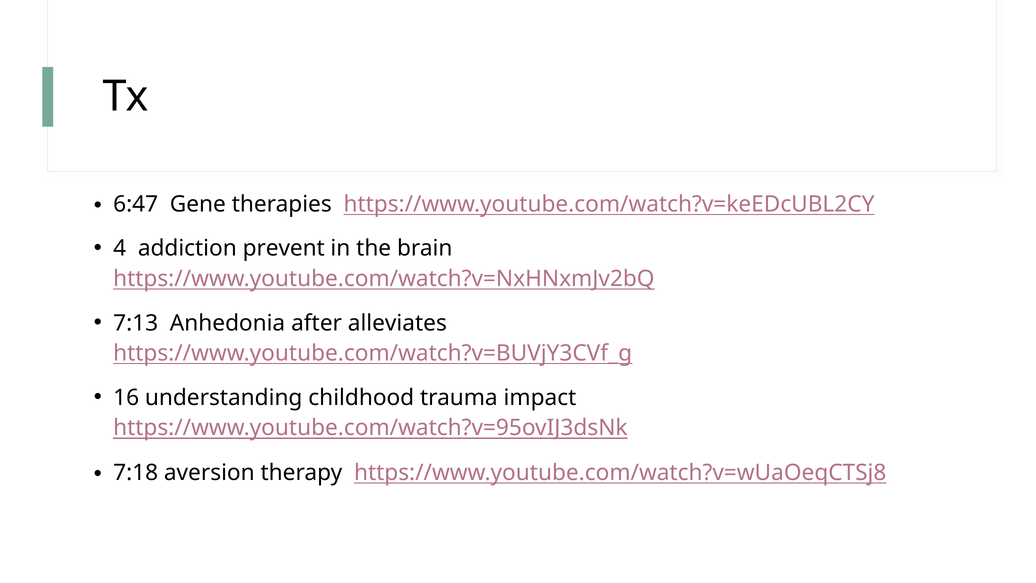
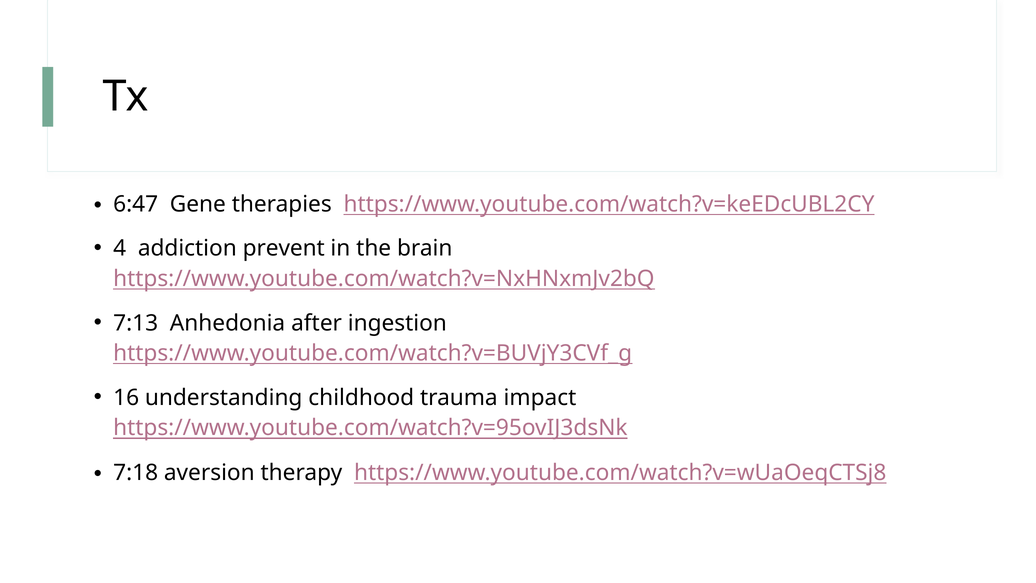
alleviates: alleviates -> ingestion
